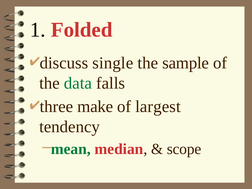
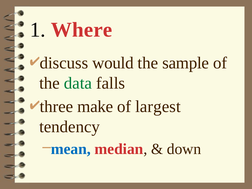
Folded: Folded -> Where
single: single -> would
mean colour: green -> blue
scope: scope -> down
